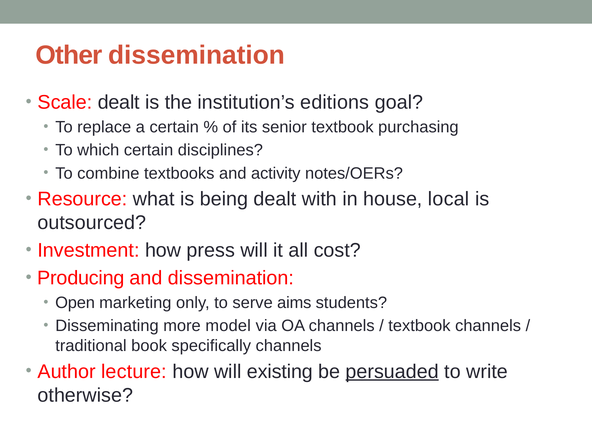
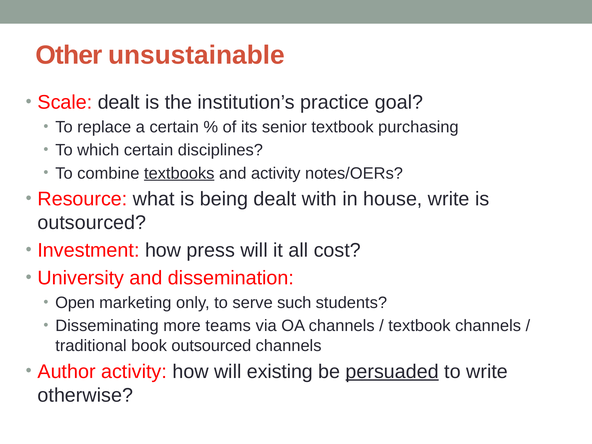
Other dissemination: dissemination -> unsustainable
editions: editions -> practice
textbooks underline: none -> present
house local: local -> write
Producing: Producing -> University
aims: aims -> such
model: model -> teams
book specifically: specifically -> outsourced
Author lecture: lecture -> activity
